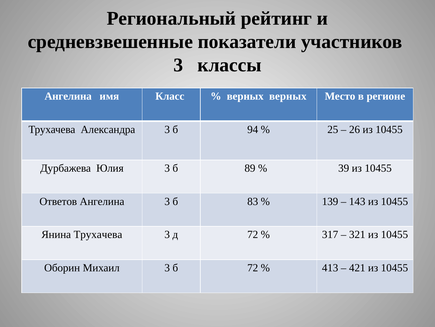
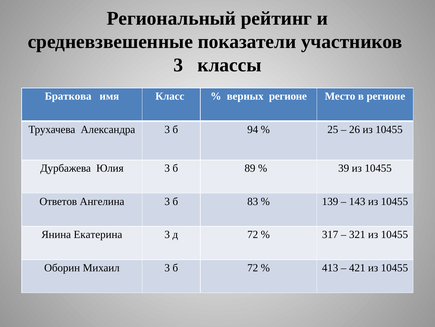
Ангелина at (68, 96): Ангелина -> Браткова
верных верных: верных -> регионе
Янина Трухачева: Трухачева -> Екатерина
